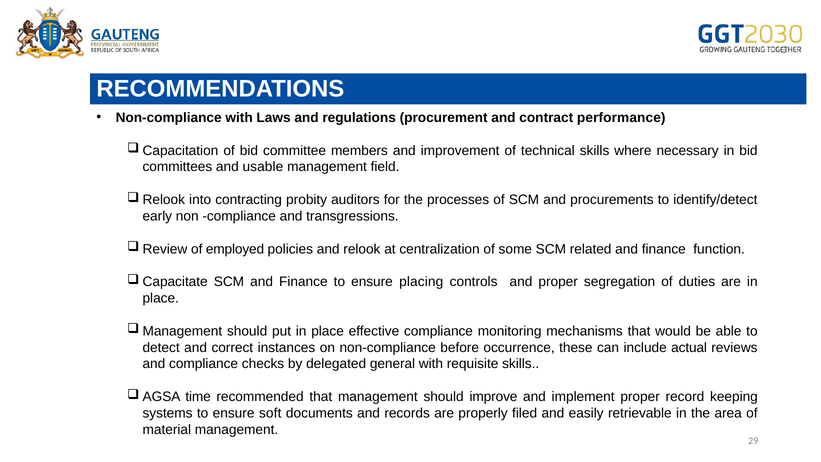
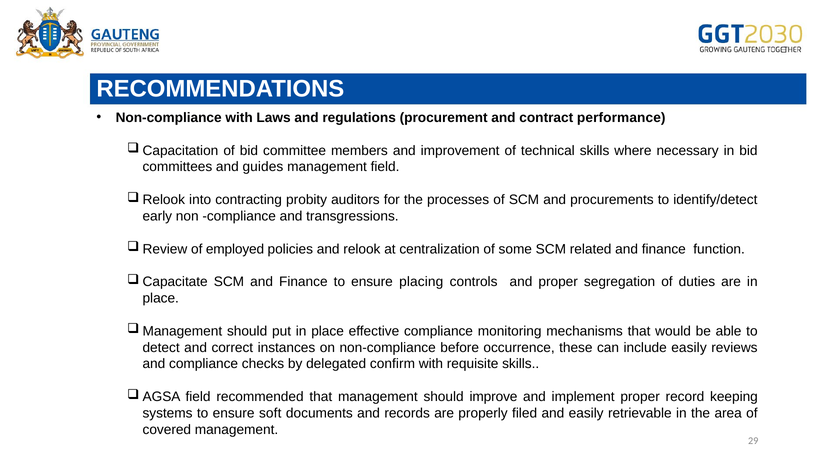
usable: usable -> guides
include actual: actual -> easily
general: general -> confirm
time at (198, 397): time -> field
material: material -> covered
